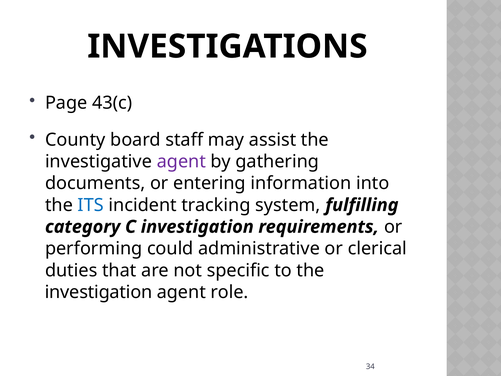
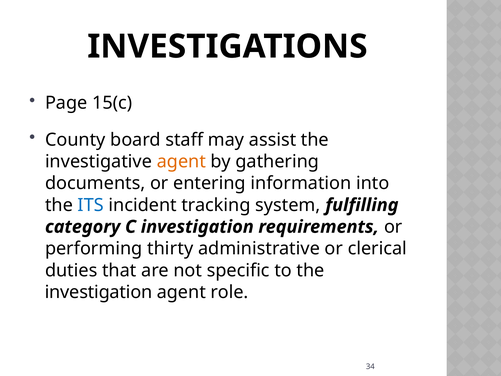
43(c: 43(c -> 15(c
agent at (181, 161) colour: purple -> orange
could: could -> thirty
